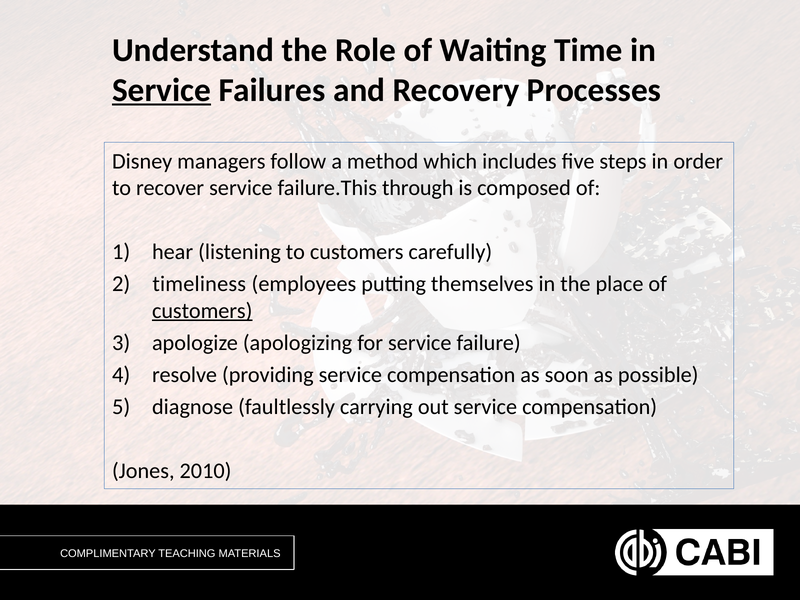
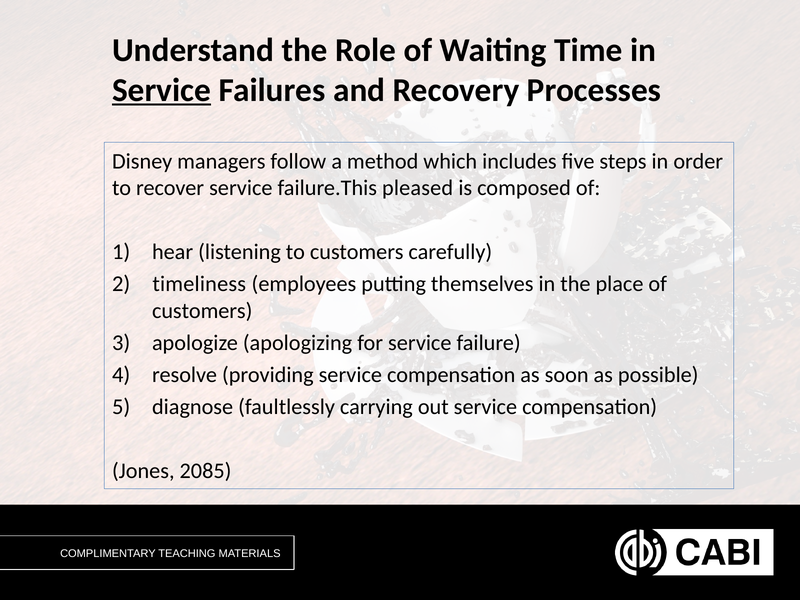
through: through -> pleased
customers at (202, 311) underline: present -> none
2010: 2010 -> 2085
